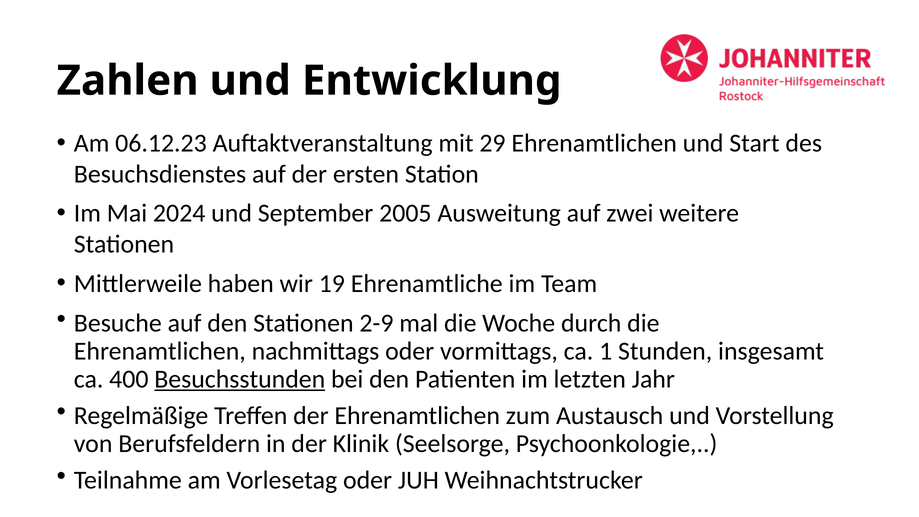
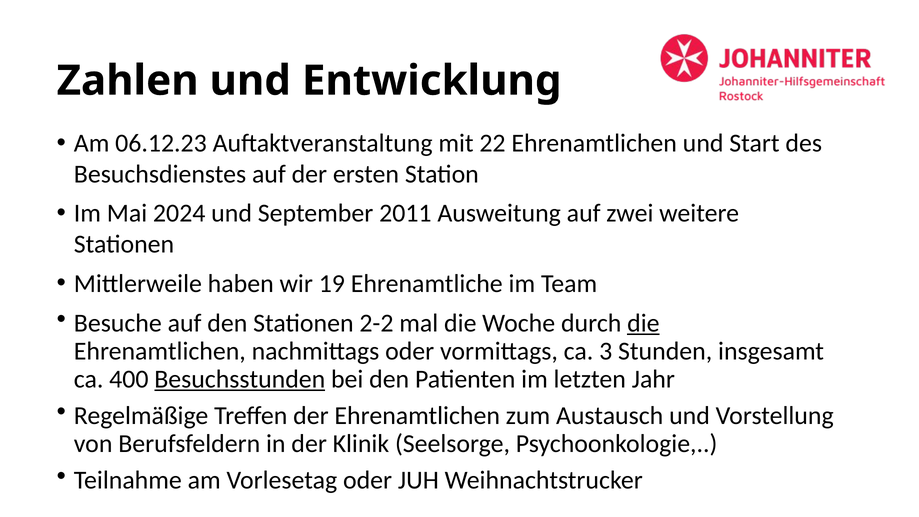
29: 29 -> 22
2005: 2005 -> 2011
2-9: 2-9 -> 2-2
die at (643, 323) underline: none -> present
1: 1 -> 3
